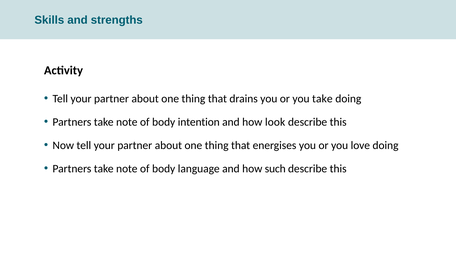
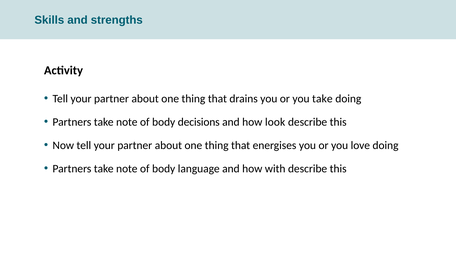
intention: intention -> decisions
such: such -> with
